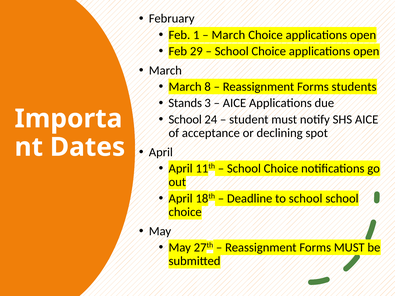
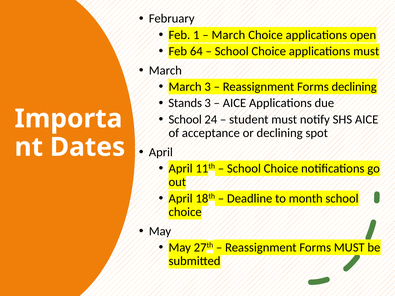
29: 29 -> 64
School Choice applications open: open -> must
March 8: 8 -> 3
Forms students: students -> declining
to school: school -> month
